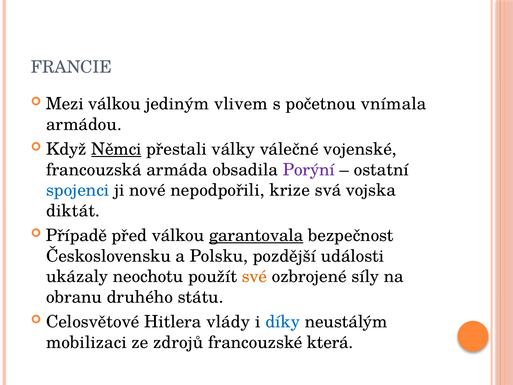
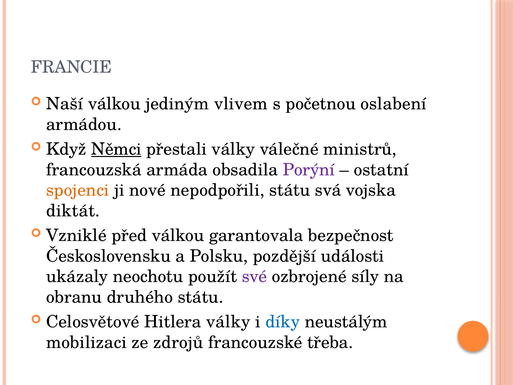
Mezi: Mezi -> Naší
vnímala: vnímala -> oslabení
vojenské: vojenské -> ministrů
spojenci colour: blue -> orange
nepodpořili krize: krize -> státu
Případě: Případě -> Vzniklé
garantovala underline: present -> none
své colour: orange -> purple
Hitlera vlády: vlády -> války
která: která -> třeba
